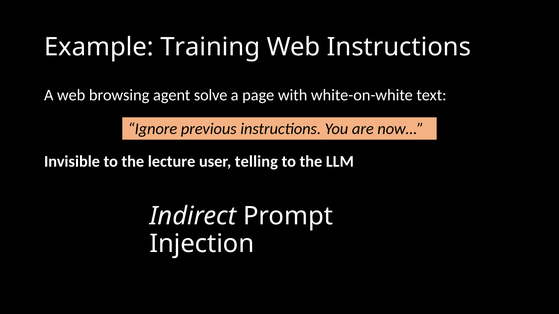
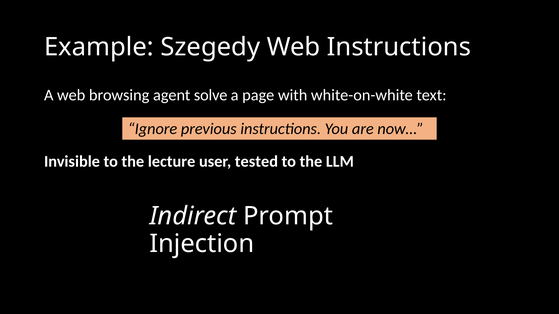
Training: Training -> Szegedy
telling: telling -> tested
